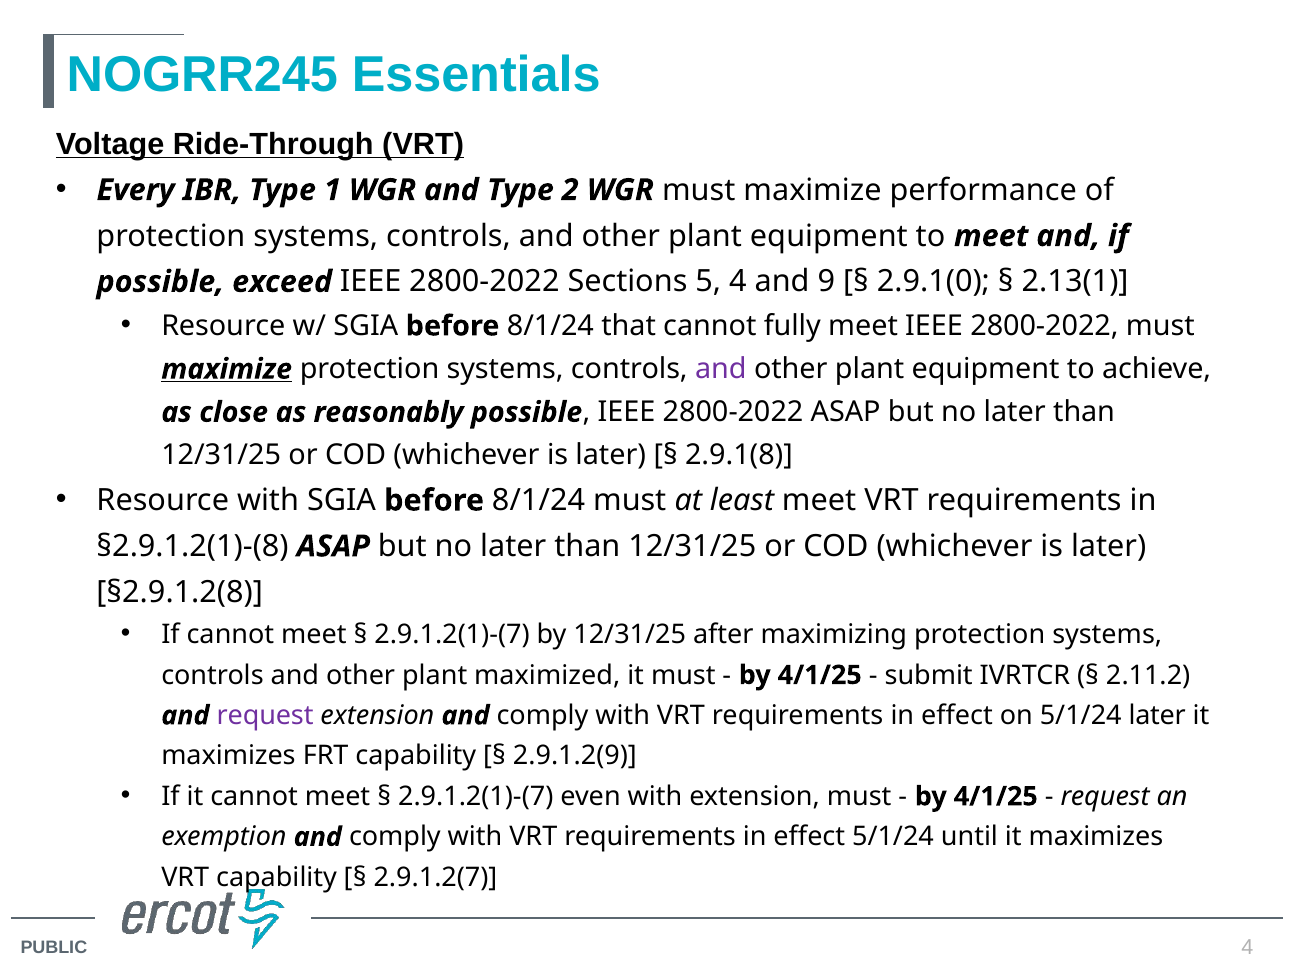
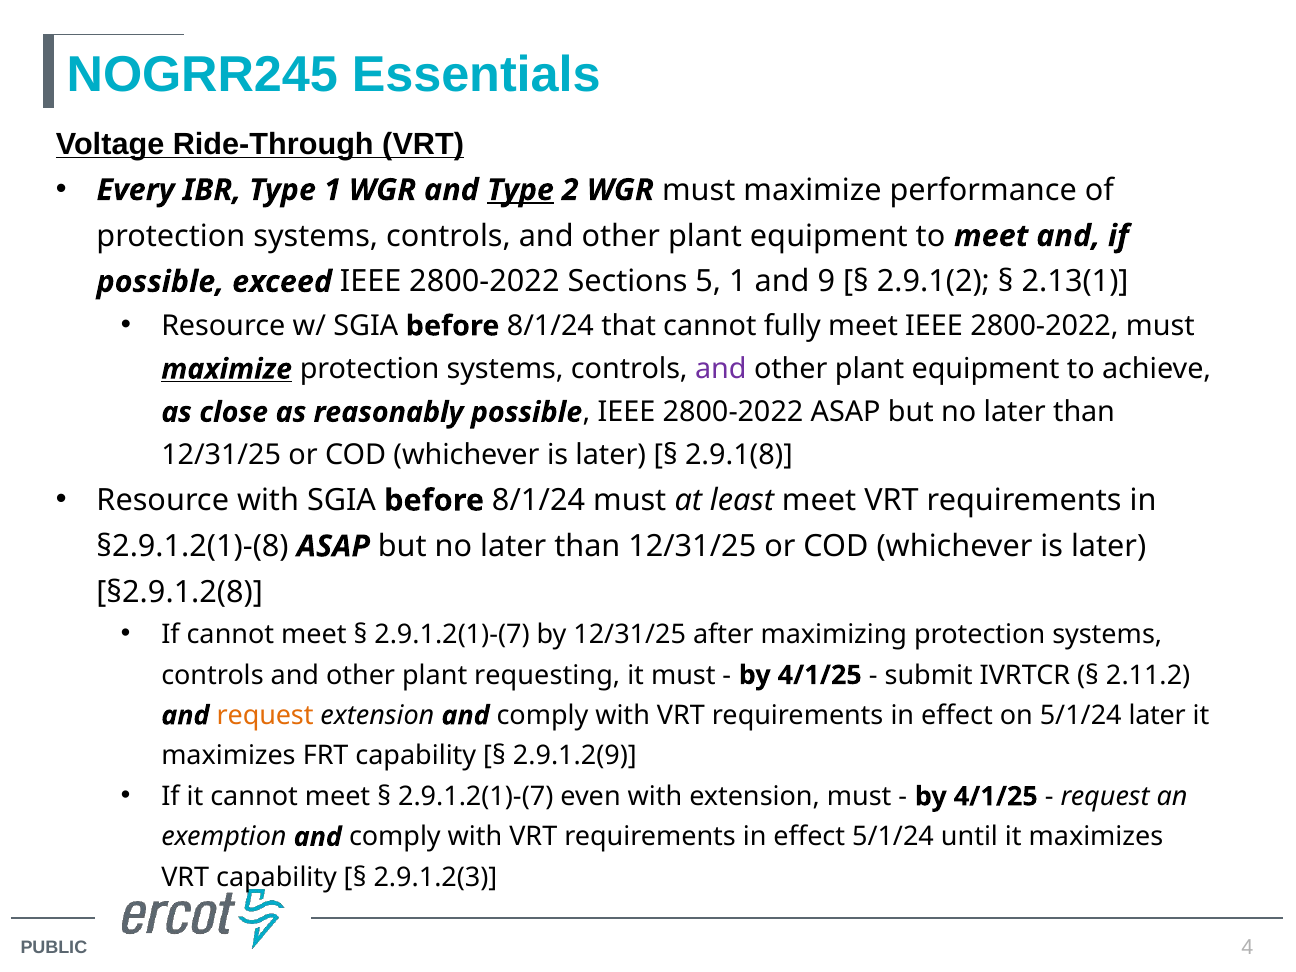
Type at (520, 190) underline: none -> present
5 4: 4 -> 1
2.9.1(0: 2.9.1(0 -> 2.9.1(2
maximized: maximized -> requesting
request at (265, 716) colour: purple -> orange
2.9.1.2(7: 2.9.1.2(7 -> 2.9.1.2(3
